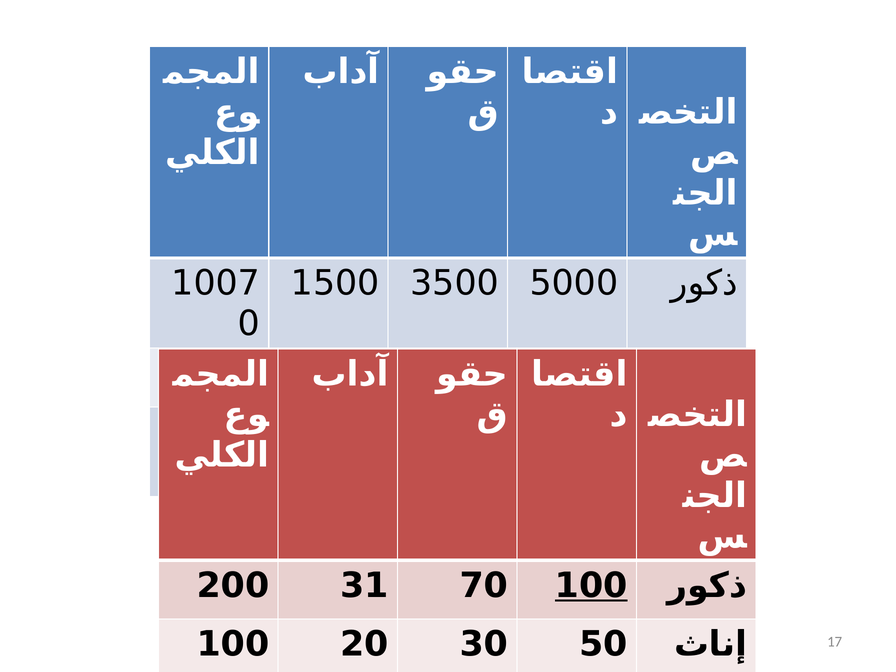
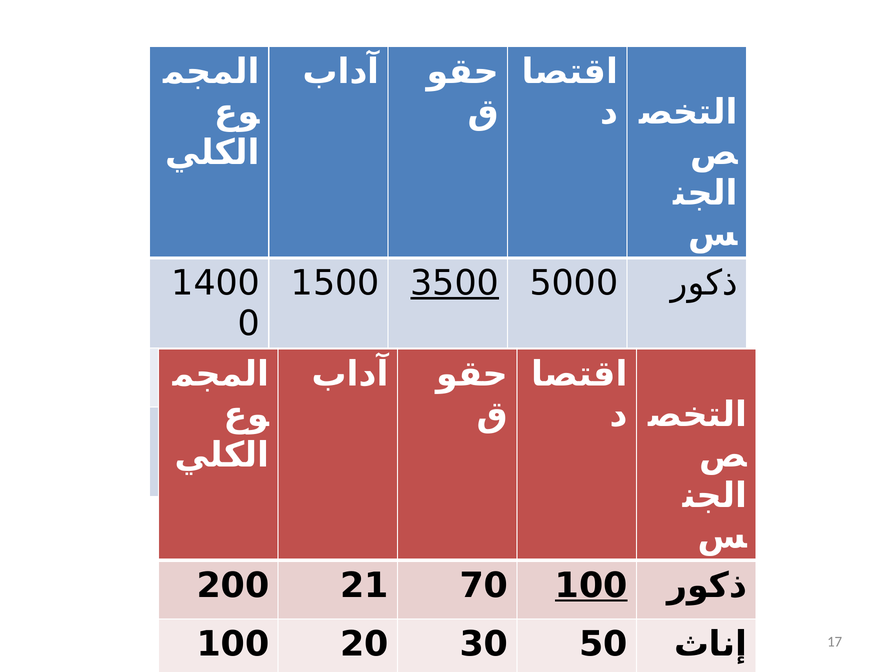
1007: 1007 -> 1400
3500 underline: none -> present
31: 31 -> 21
